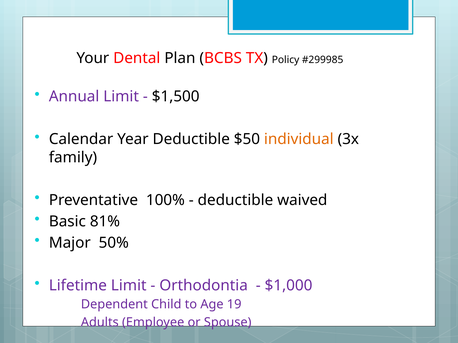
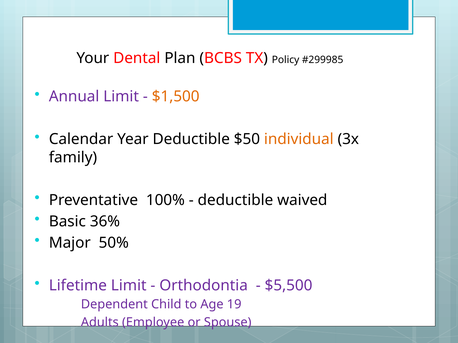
$1,500 colour: black -> orange
81%: 81% -> 36%
$1,000: $1,000 -> $5,500
